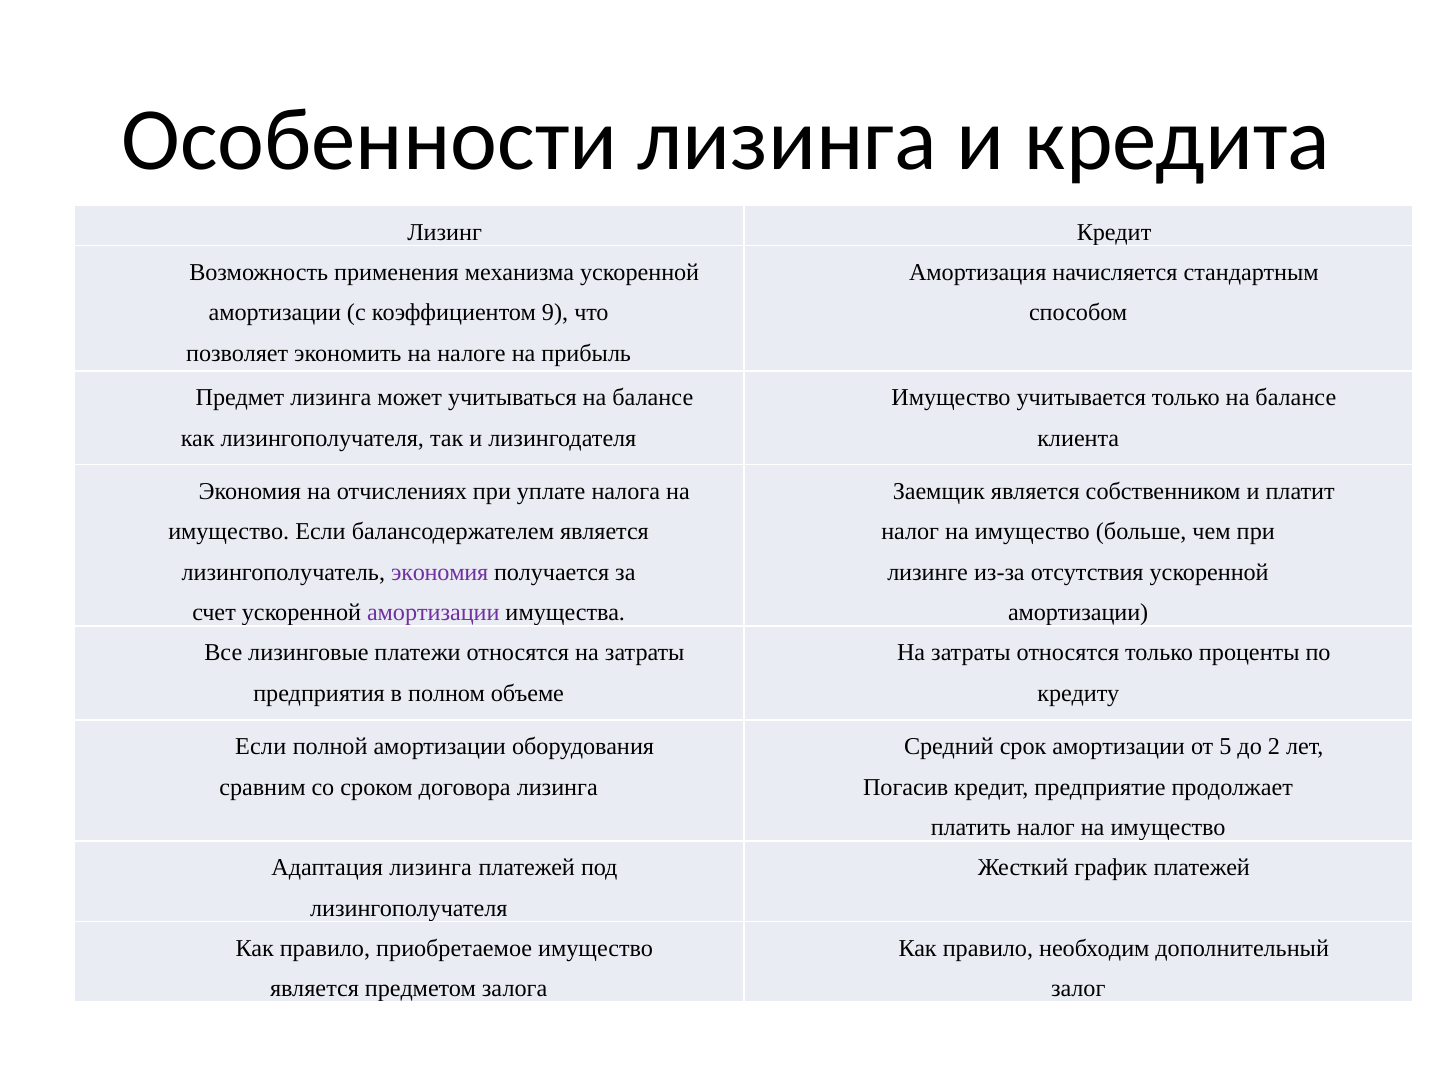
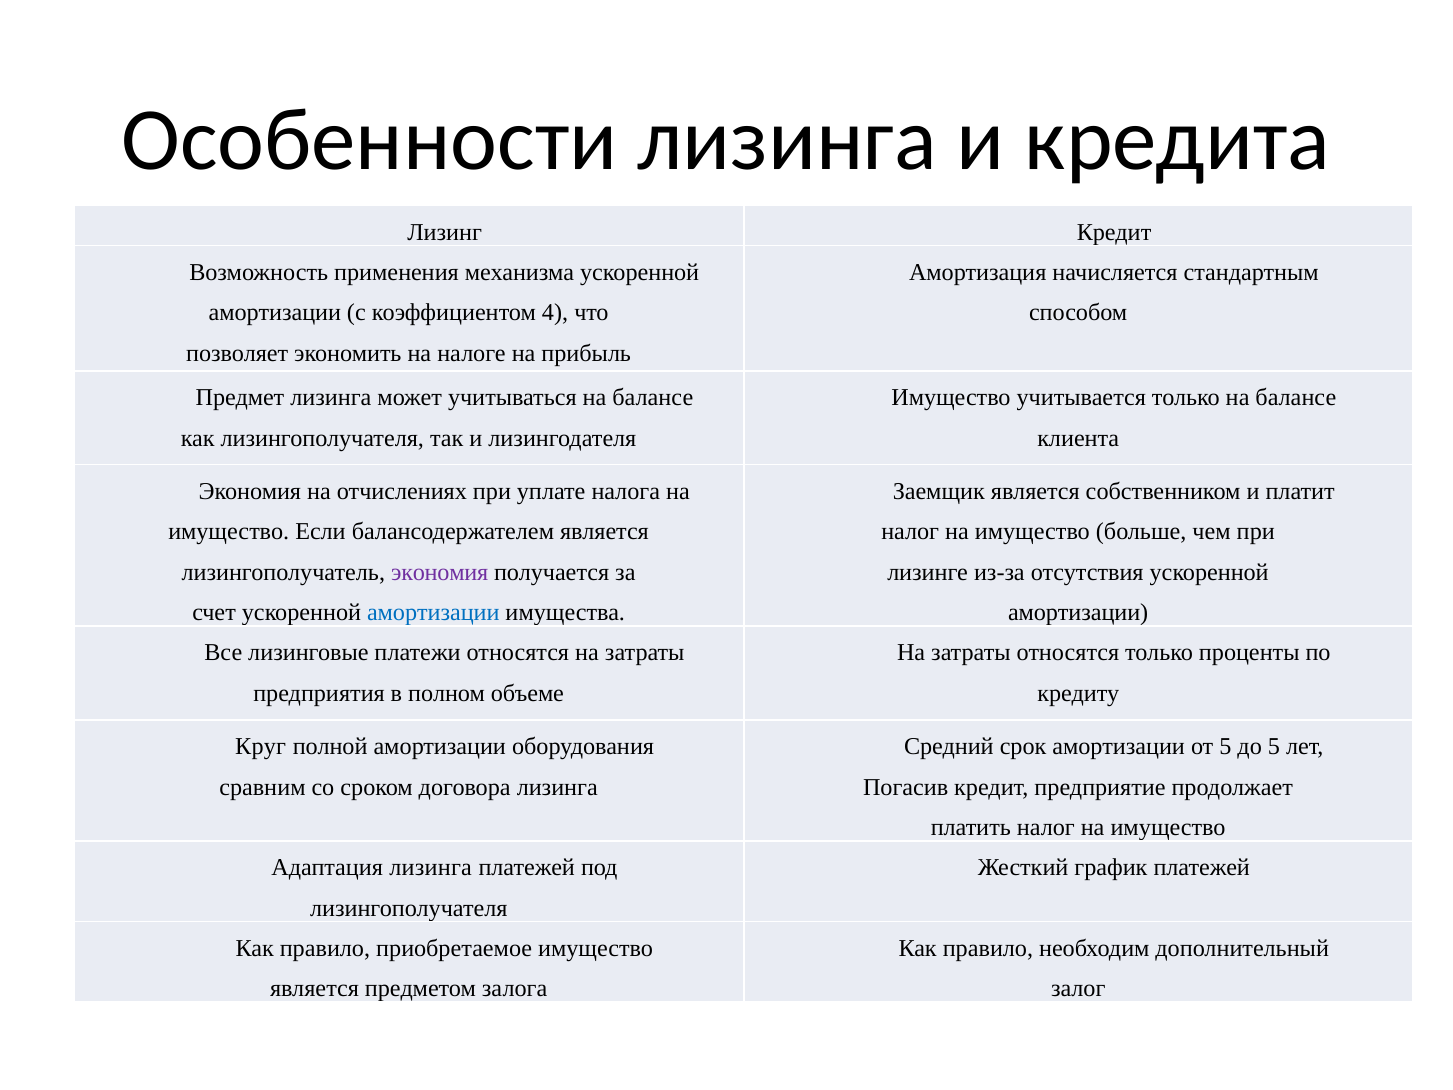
9: 9 -> 4
амортизации at (433, 612) colour: purple -> blue
Если at (261, 747): Если -> Круг
до 2: 2 -> 5
